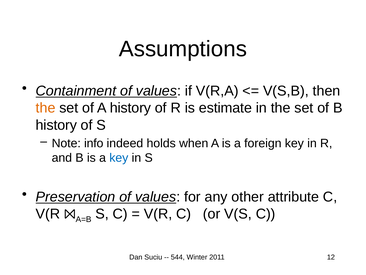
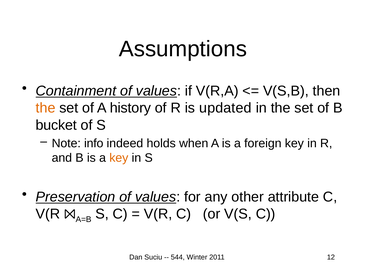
estimate: estimate -> updated
history at (56, 125): history -> bucket
key at (119, 158) colour: blue -> orange
